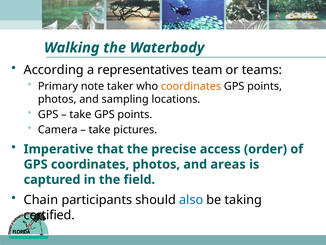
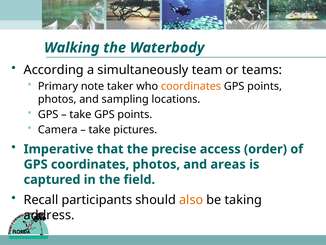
representatives: representatives -> simultaneously
Chain: Chain -> Recall
also colour: blue -> orange
certified: certified -> address
